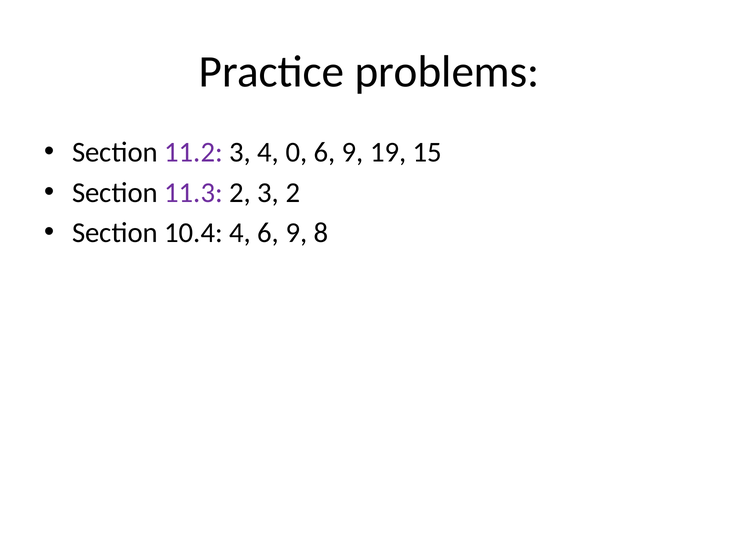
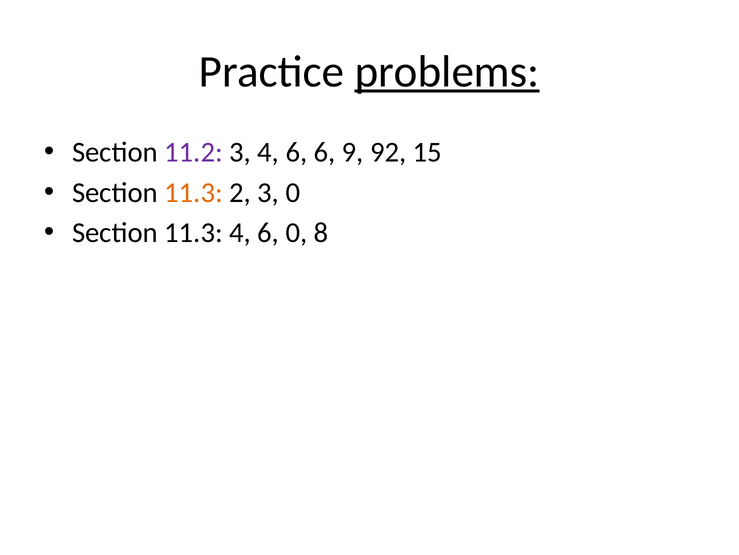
problems underline: none -> present
3 4 0: 0 -> 6
19: 19 -> 92
11.3 at (194, 192) colour: purple -> orange
3 2: 2 -> 0
10.4 at (194, 233): 10.4 -> 11.3
4 6 9: 9 -> 0
